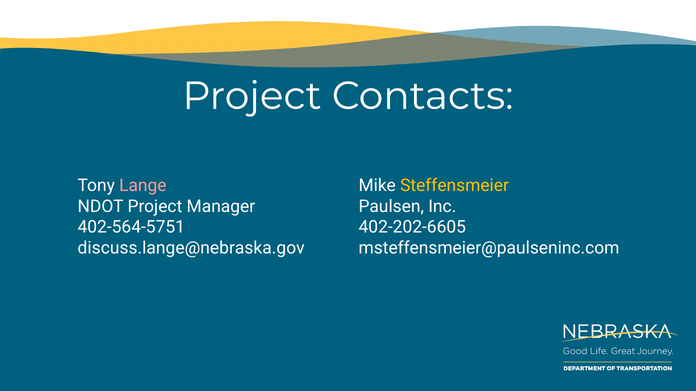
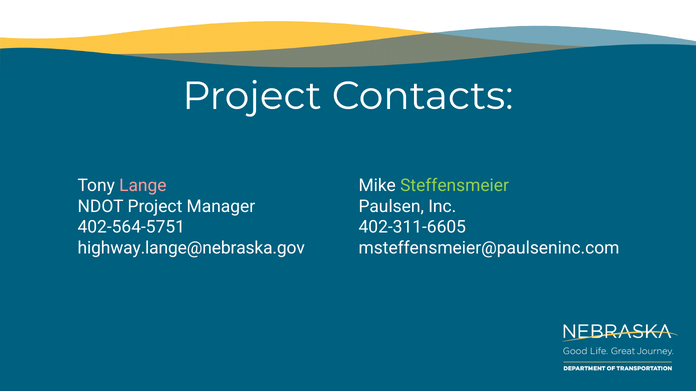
Steffensmeier colour: yellow -> light green
402-202-6605: 402-202-6605 -> 402-311-6605
discuss.lange@nebraska.gov: discuss.lange@nebraska.gov -> highway.lange@nebraska.gov
